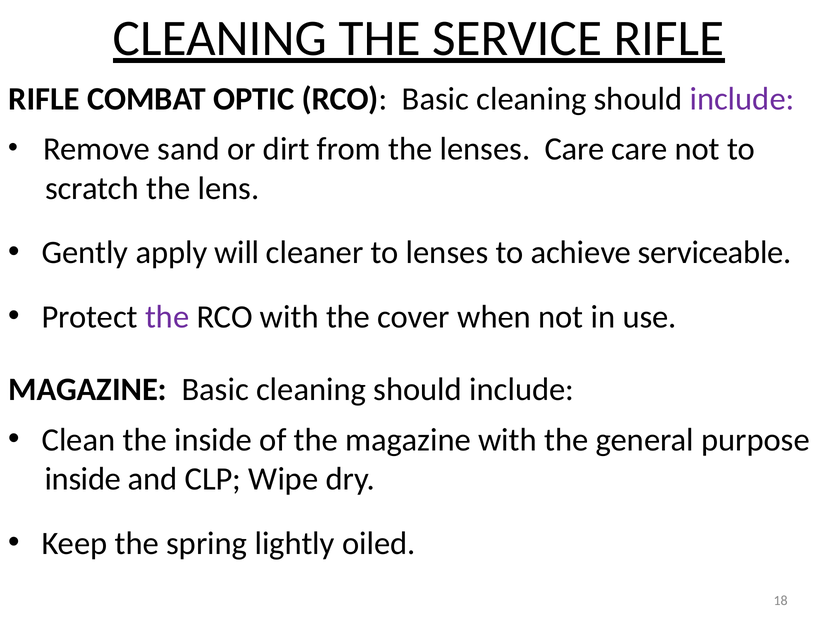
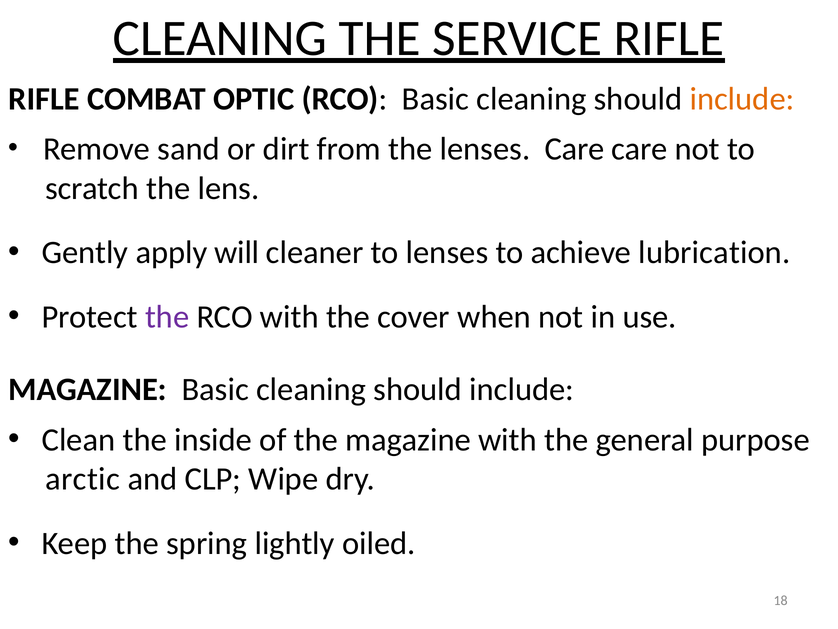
include at (742, 99) colour: purple -> orange
serviceable: serviceable -> lubrication
inside at (83, 479): inside -> arctic
